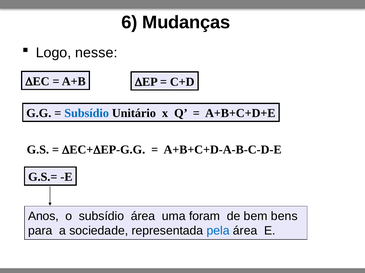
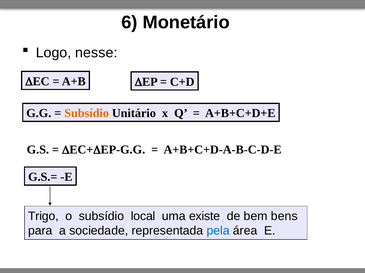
Mudanças: Mudanças -> Monetário
Subsídio at (87, 114) colour: blue -> orange
Anos: Anos -> Trigo
subsídio área: área -> local
foram: foram -> existe
